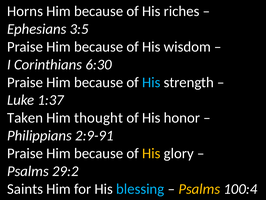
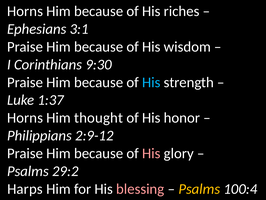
3:5: 3:5 -> 3:1
6:30: 6:30 -> 9:30
Taken at (25, 118): Taken -> Horns
2:9-91: 2:9-91 -> 2:9-12
His at (151, 153) colour: yellow -> pink
Saints: Saints -> Harps
blessing colour: light blue -> pink
